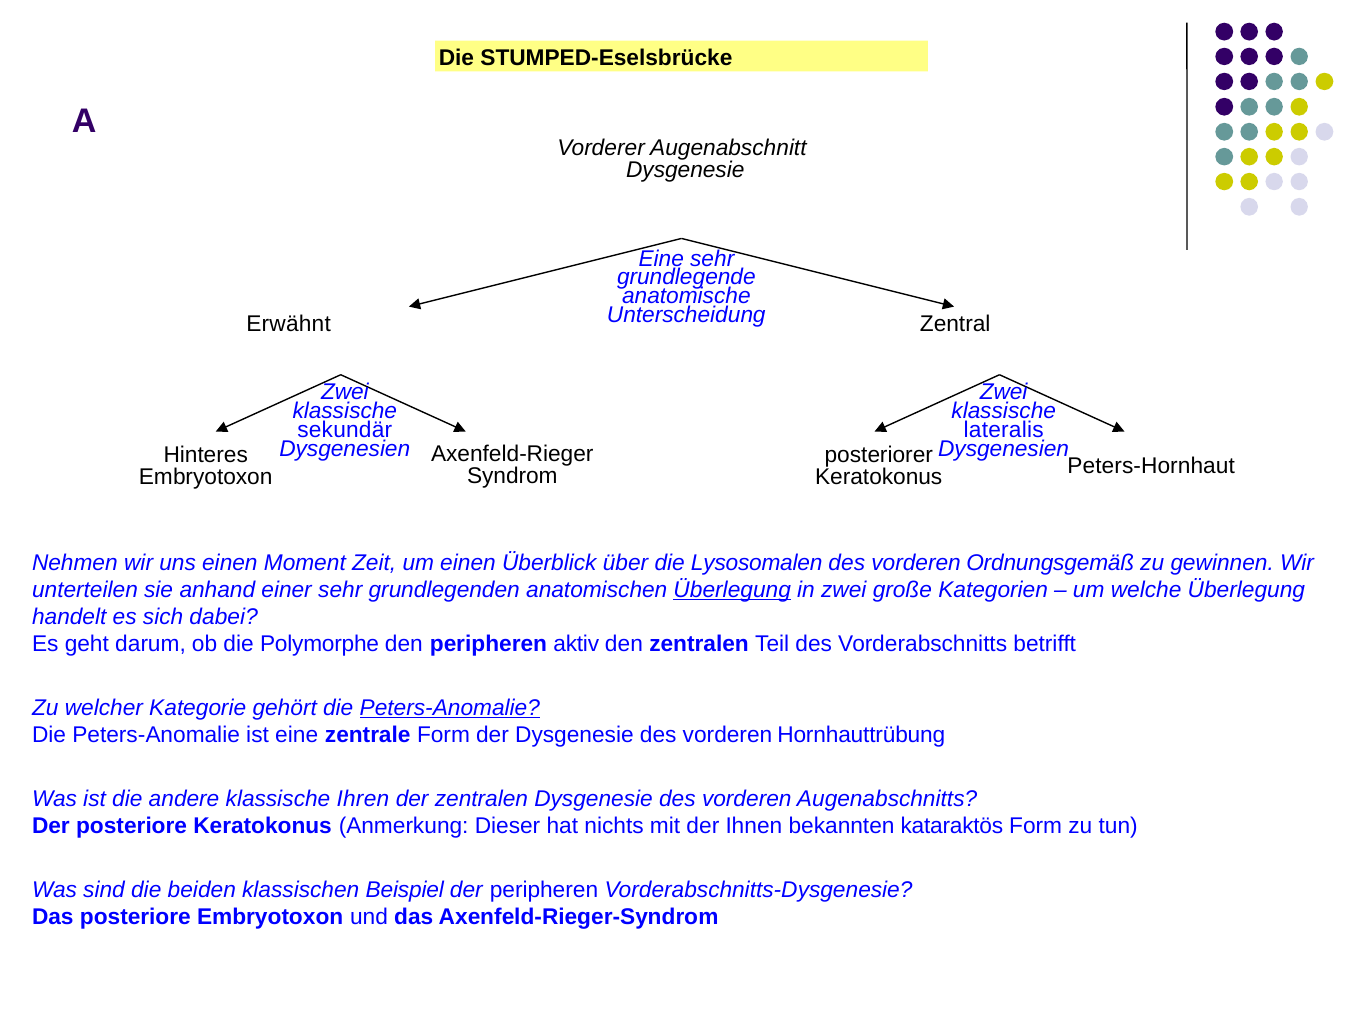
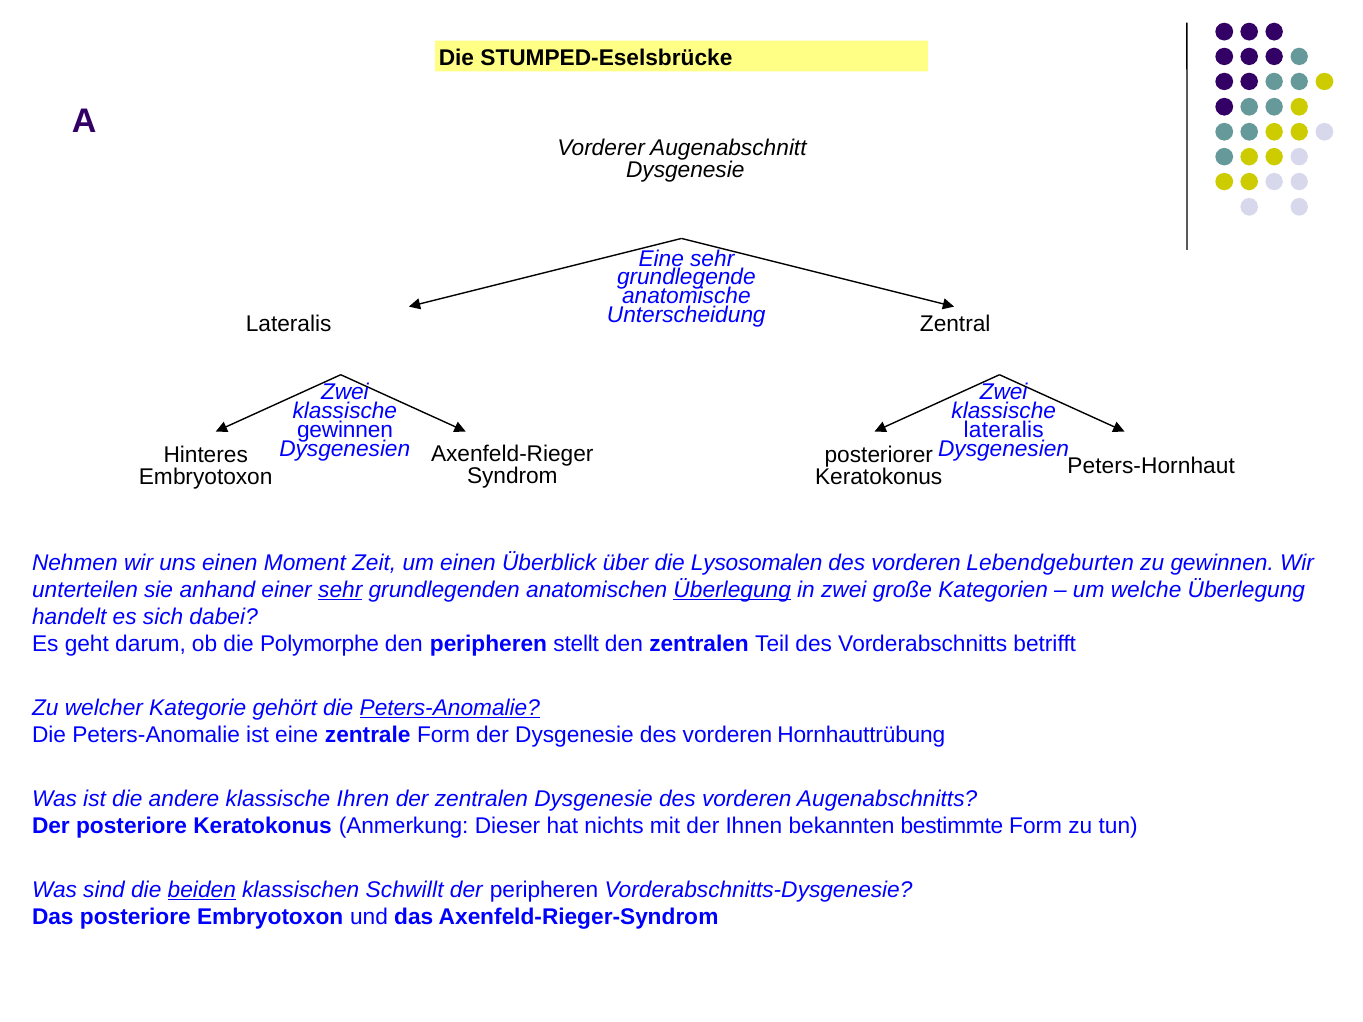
Erwähnt at (289, 324): Erwähnt -> Lateralis
sekundär at (345, 430): sekundär -> gewinnen
Ordnungsgemäß: Ordnungsgemäß -> Lebendgeburten
sehr at (340, 590) underline: none -> present
aktiv: aktiv -> stellt
kataraktös: kataraktös -> bestimmte
beiden underline: none -> present
Beispiel: Beispiel -> Schwillt
